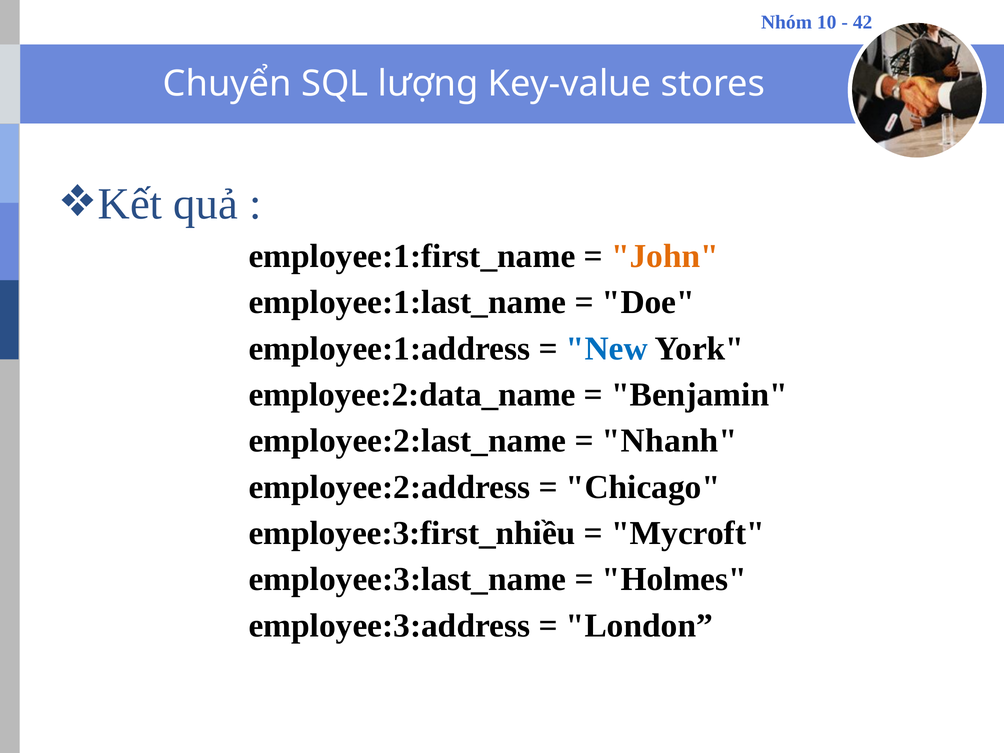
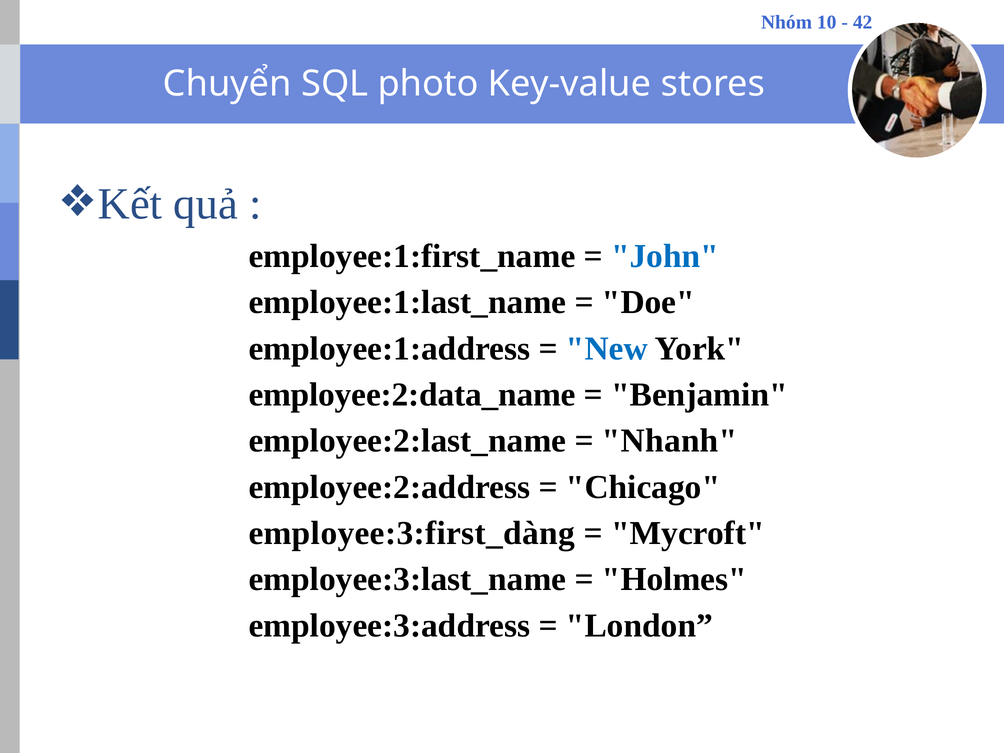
lượng: lượng -> photo
John colour: orange -> blue
employee:3:first_nhiều: employee:3:first_nhiều -> employee:3:first_dàng
